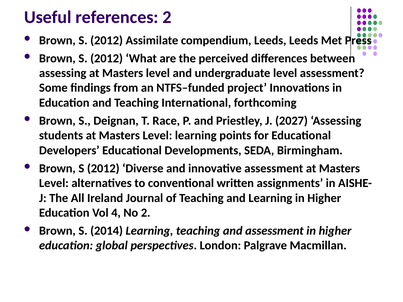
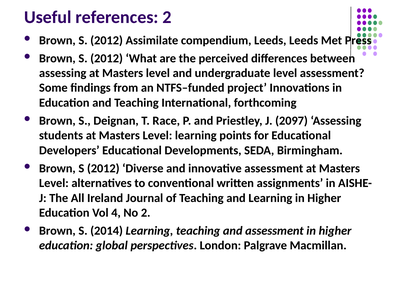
2027: 2027 -> 2097
